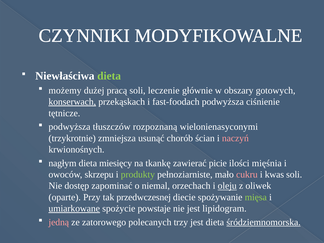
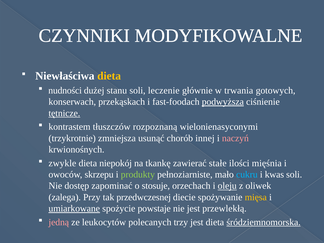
dieta at (109, 76) colour: light green -> yellow
możemy: możemy -> nudności
pracą: pracą -> stanu
obszary: obszary -> trwania
konserwach underline: present -> none
podwyższa at (223, 102) underline: none -> present
tętnicze underline: none -> present
podwyższa at (69, 127): podwyższa -> kontrastem
ścian: ścian -> innej
nagłym: nagłym -> zwykle
miesięcy: miesięcy -> niepokój
picie: picie -> stałe
cukru colour: pink -> light blue
niemal: niemal -> stosuje
oparte: oparte -> zalega
mięsa colour: light green -> yellow
lipidogram: lipidogram -> przewlekłą
zatorowego: zatorowego -> leukocytów
